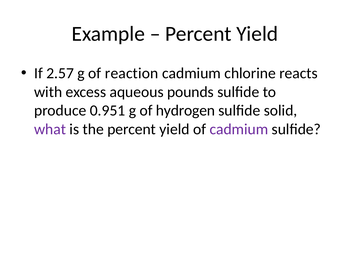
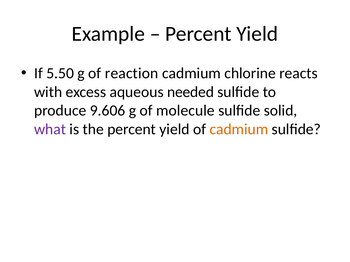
2.57: 2.57 -> 5.50
pounds: pounds -> needed
0.951: 0.951 -> 9.606
hydrogen: hydrogen -> molecule
cadmium at (239, 129) colour: purple -> orange
